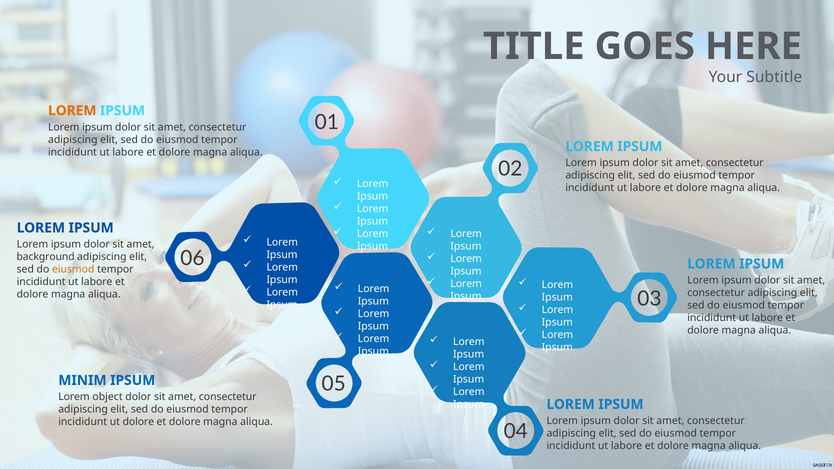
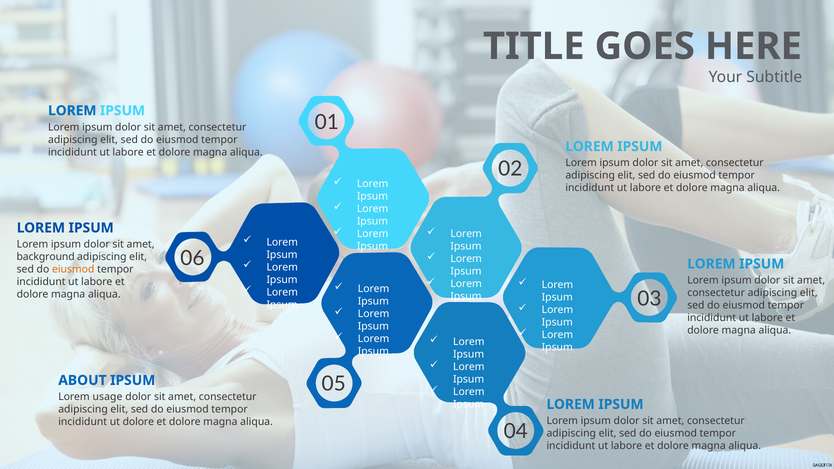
LOREM at (72, 111) colour: orange -> blue
MINIM: MINIM -> ABOUT
object: object -> usage
